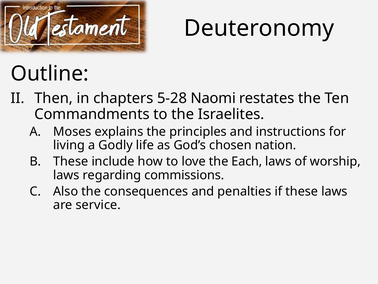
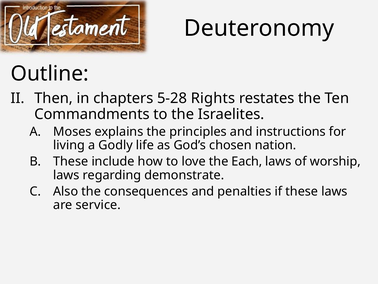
Naomi: Naomi -> Rights
commissions: commissions -> demonstrate
